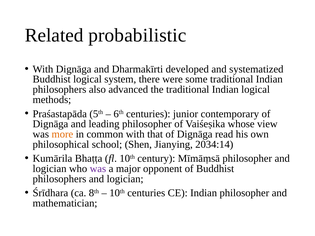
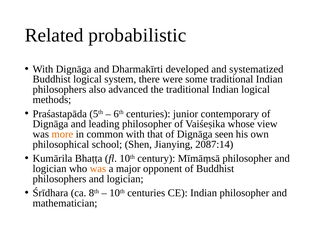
read: read -> seen
2034:14: 2034:14 -> 2087:14
was at (98, 169) colour: purple -> orange
